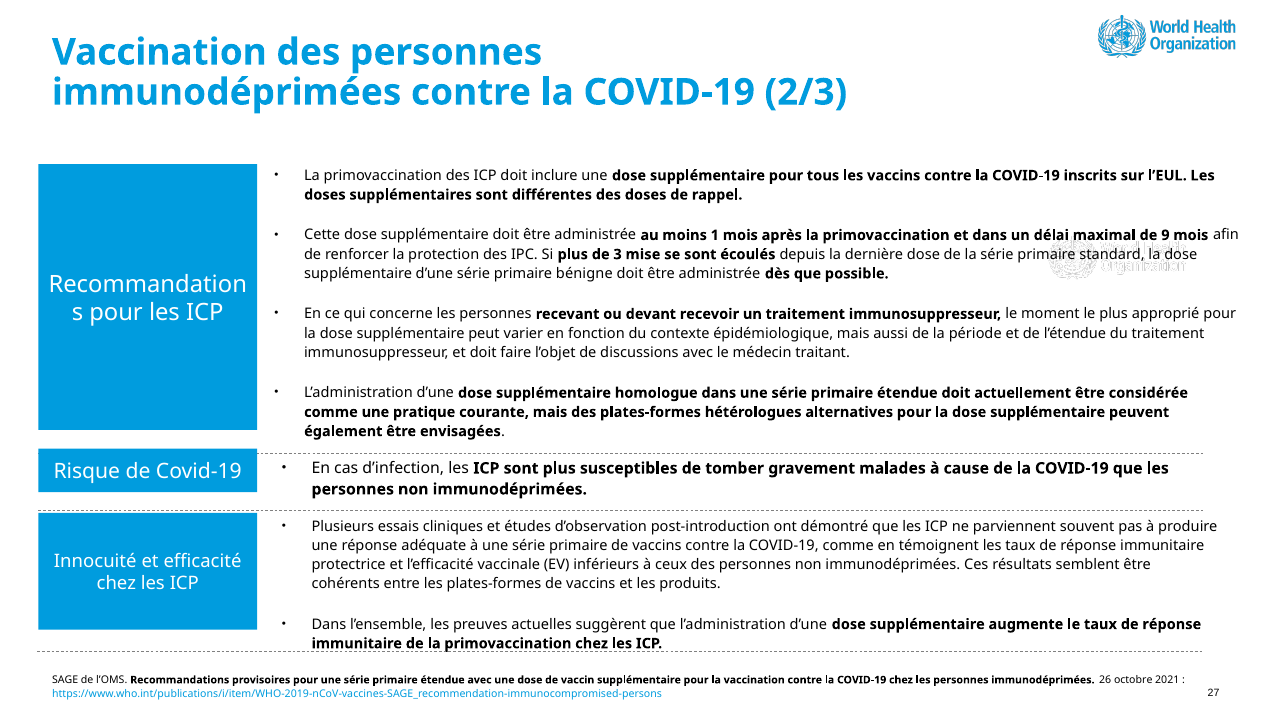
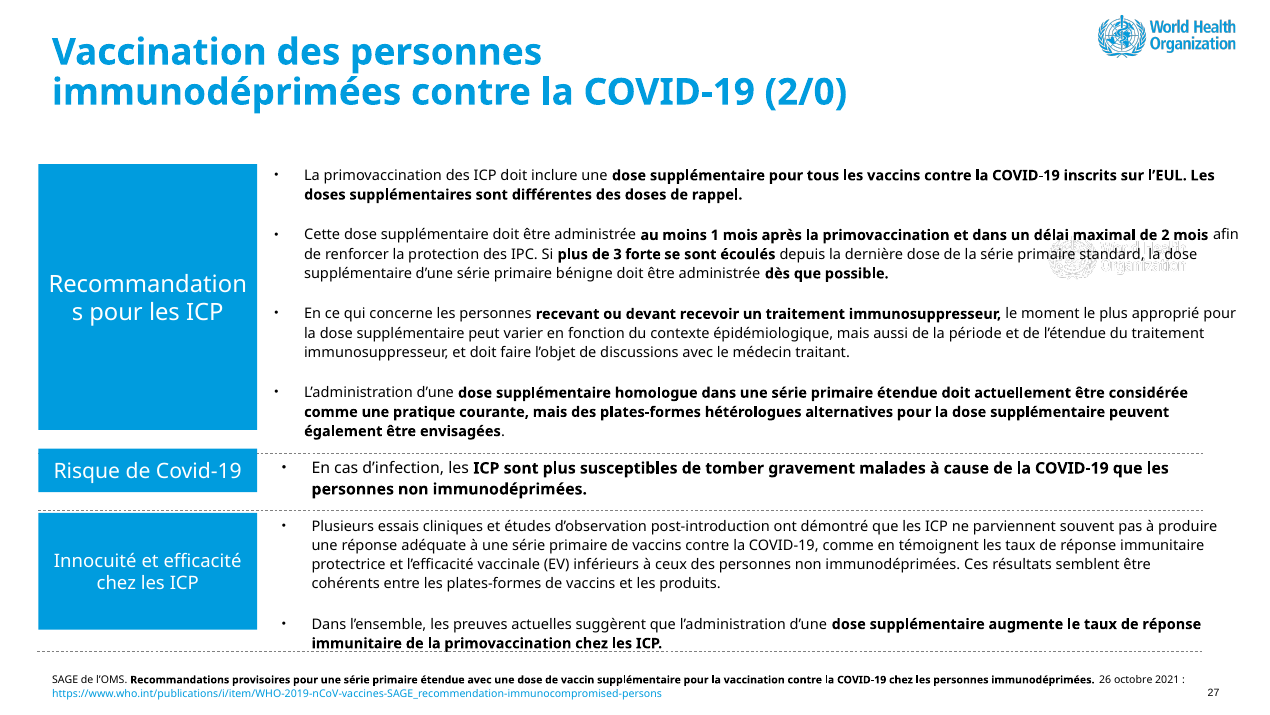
2/3: 2/3 -> 2/0
9: 9 -> 2
mise: mise -> forte
